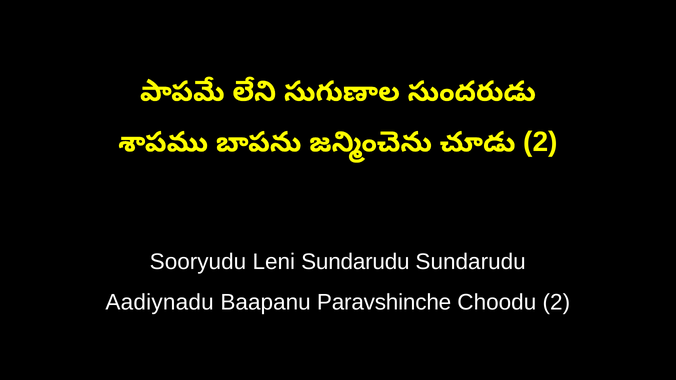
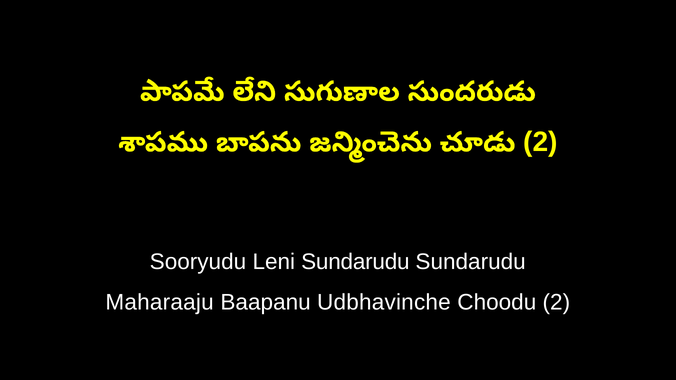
Aadiynadu: Aadiynadu -> Maharaaju
Paravshinche: Paravshinche -> Udbhavinche
